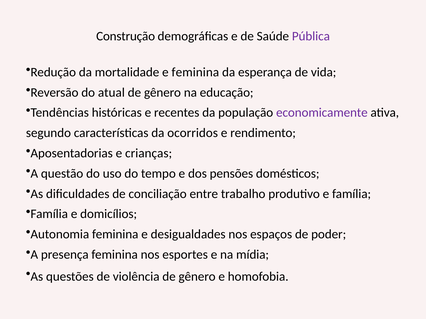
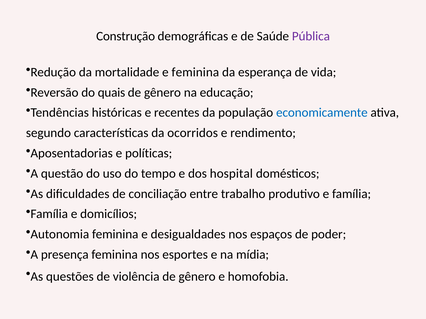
atual: atual -> quais
economicamente colour: purple -> blue
crianças: crianças -> políticas
pensões: pensões -> hospital
